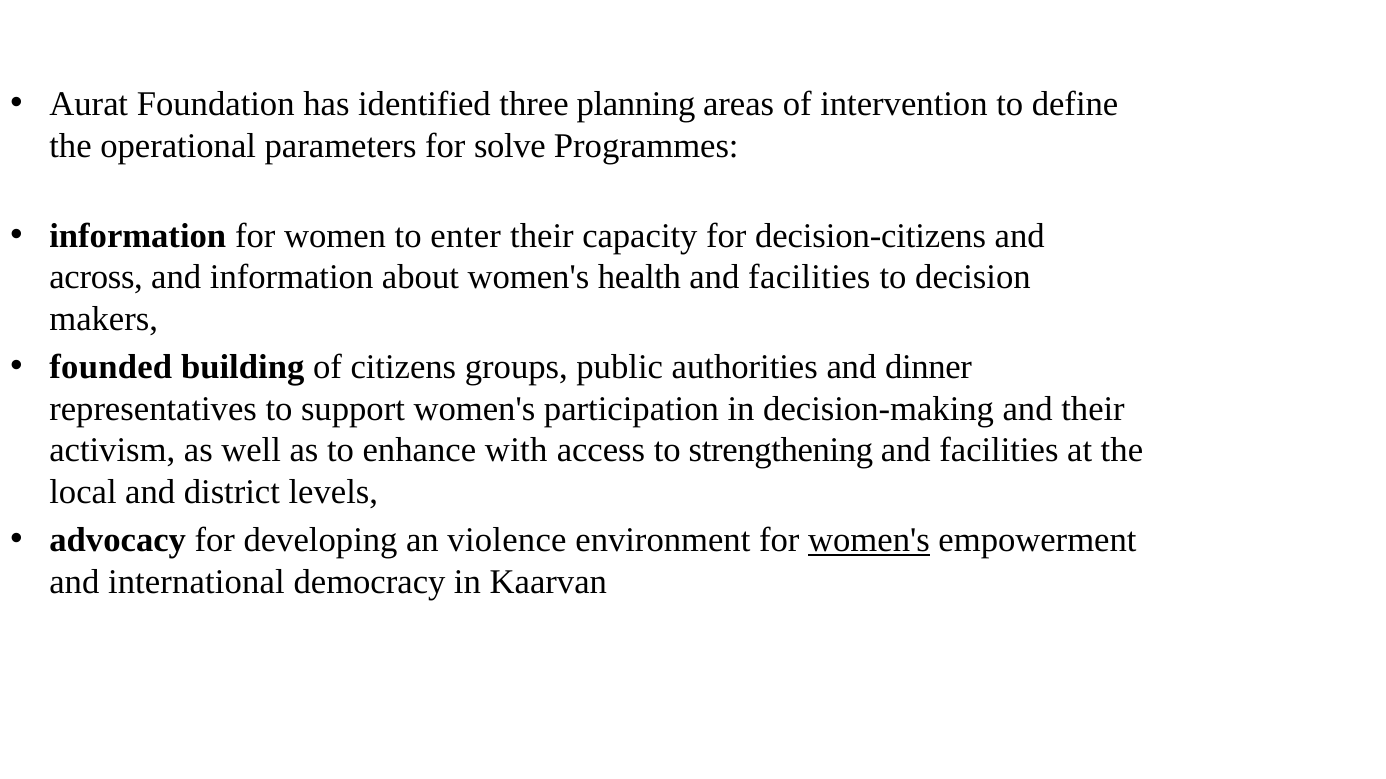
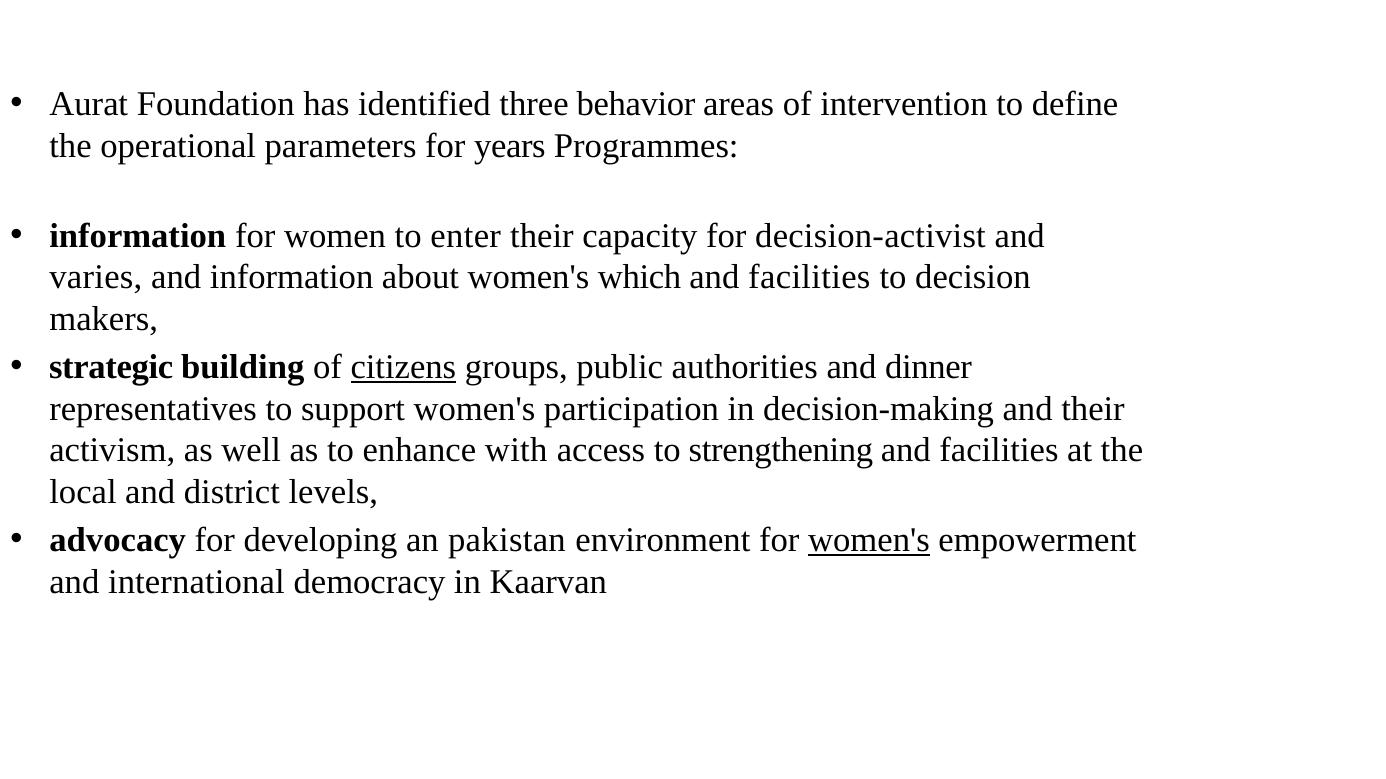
planning: planning -> behavior
solve: solve -> years
decision-citizens: decision-citizens -> decision-activist
across: across -> varies
health: health -> which
founded: founded -> strategic
citizens underline: none -> present
violence: violence -> pakistan
